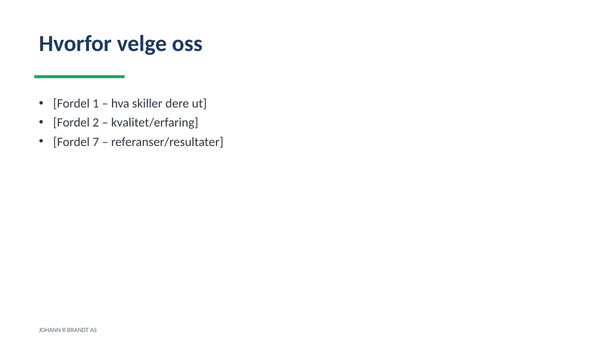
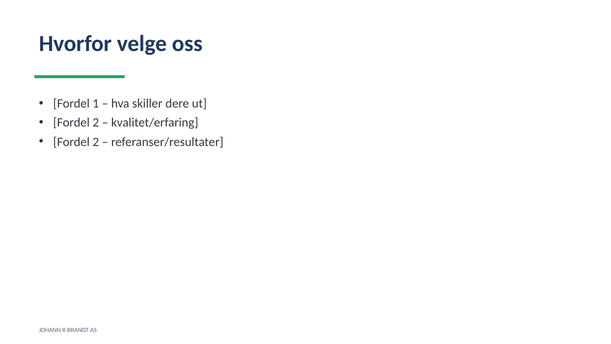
7 at (96, 142): 7 -> 2
